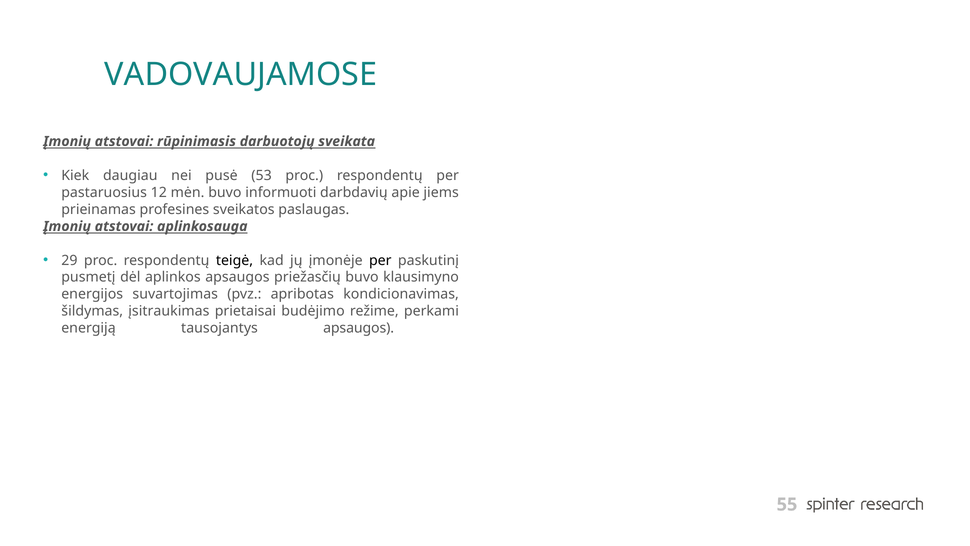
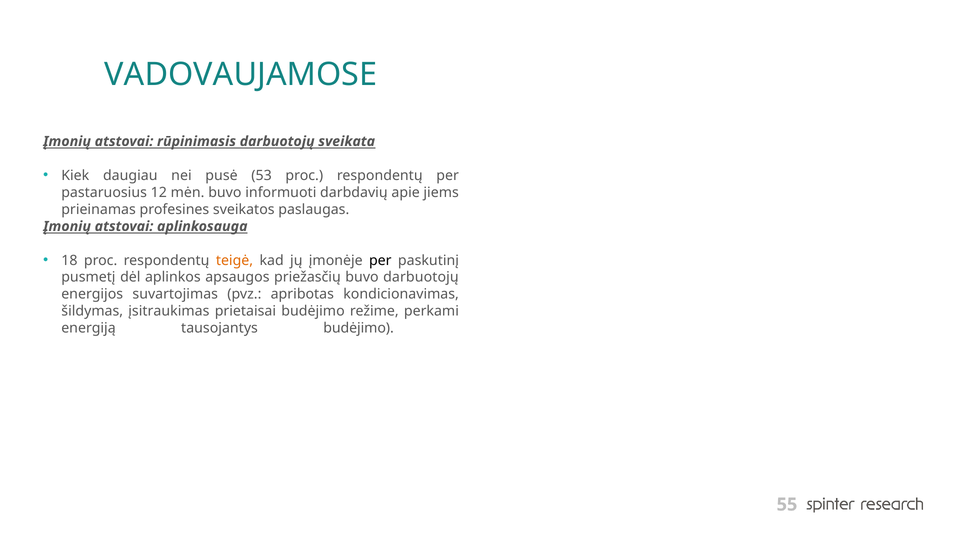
29: 29 -> 18
teigė colour: black -> orange
buvo klausimyno: klausimyno -> darbuotojų
tausojantys apsaugos: apsaugos -> budėjimo
